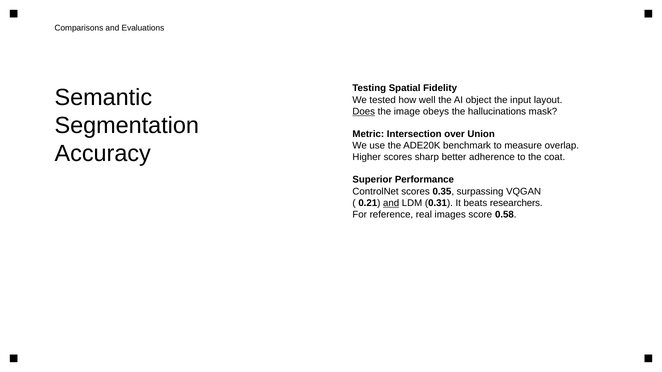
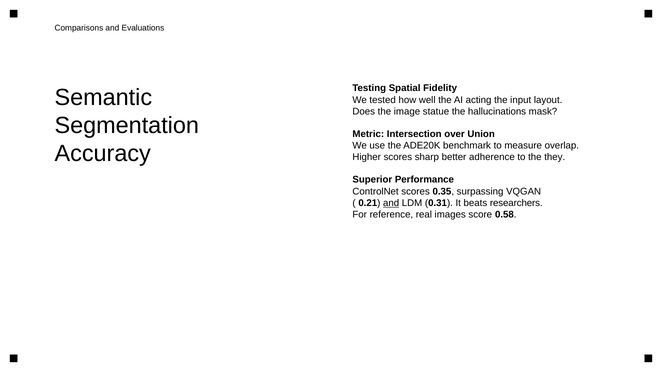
object: object -> acting
Does underline: present -> none
obeys: obeys -> statue
coat: coat -> they
